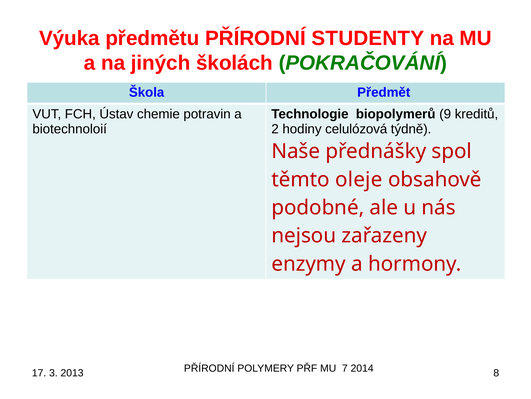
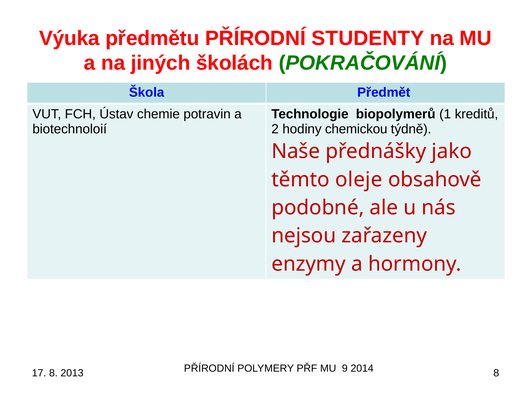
9: 9 -> 1
celulózová: celulózová -> chemickou
spol: spol -> jako
17 3: 3 -> 8
7: 7 -> 9
